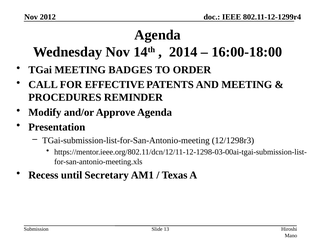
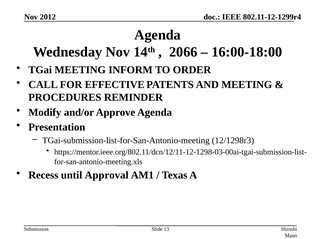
2014: 2014 -> 2066
BADGES: BADGES -> INFORM
Secretary: Secretary -> Approval
